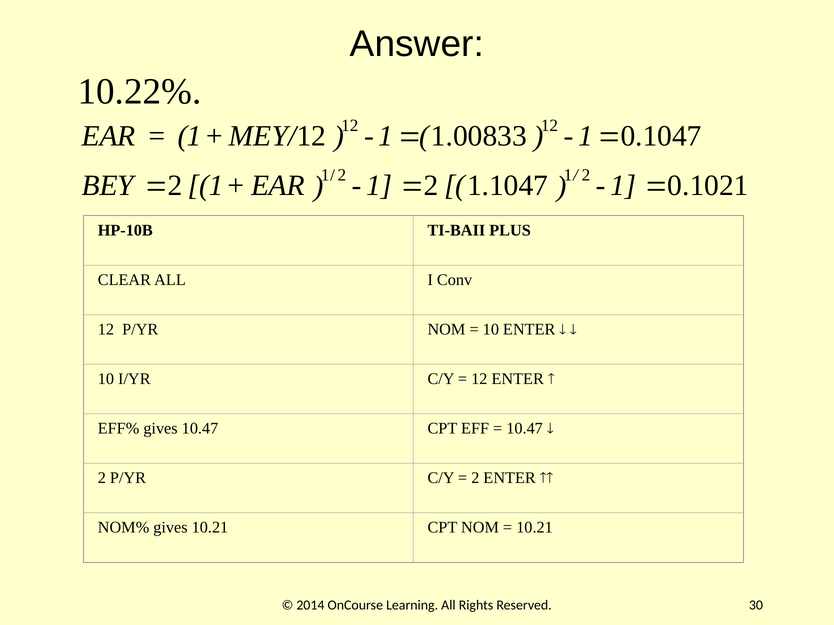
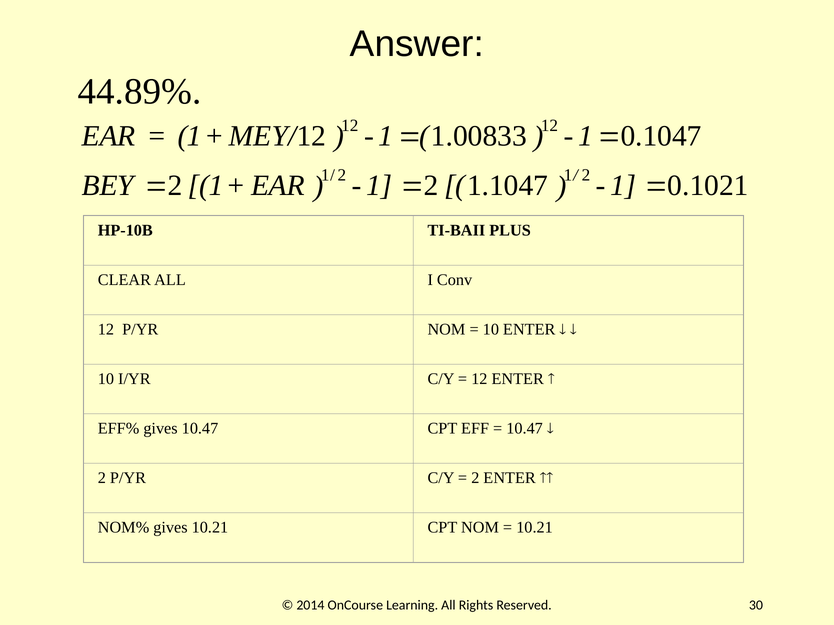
10.22%: 10.22% -> 44.89%
